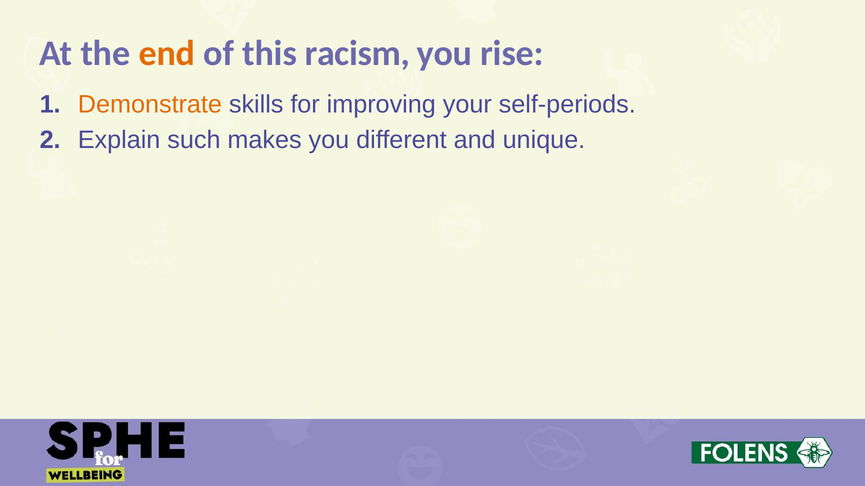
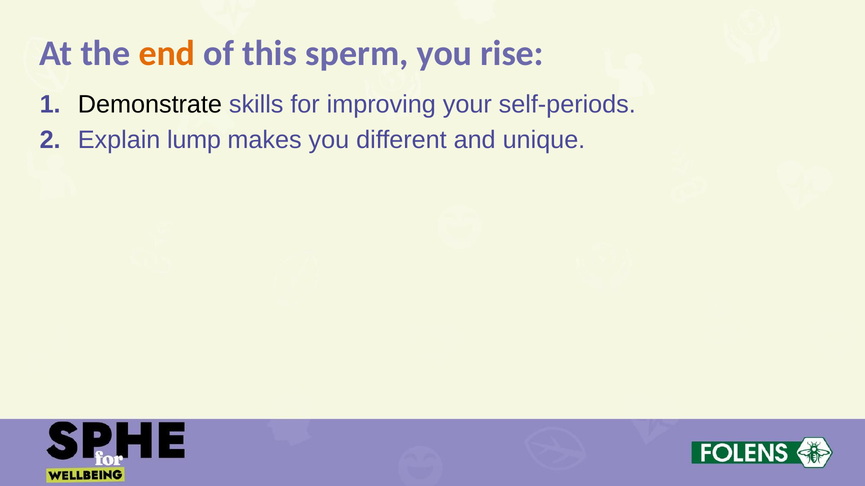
racism: racism -> sperm
Demonstrate colour: orange -> black
such: such -> lump
